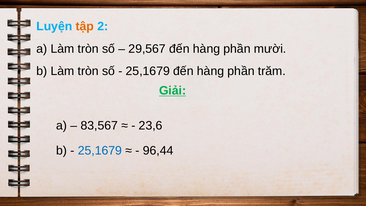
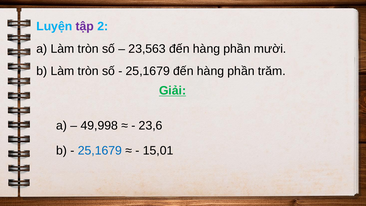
tập colour: orange -> purple
29,567: 29,567 -> 23,563
83,567: 83,567 -> 49,998
96,44: 96,44 -> 15,01
